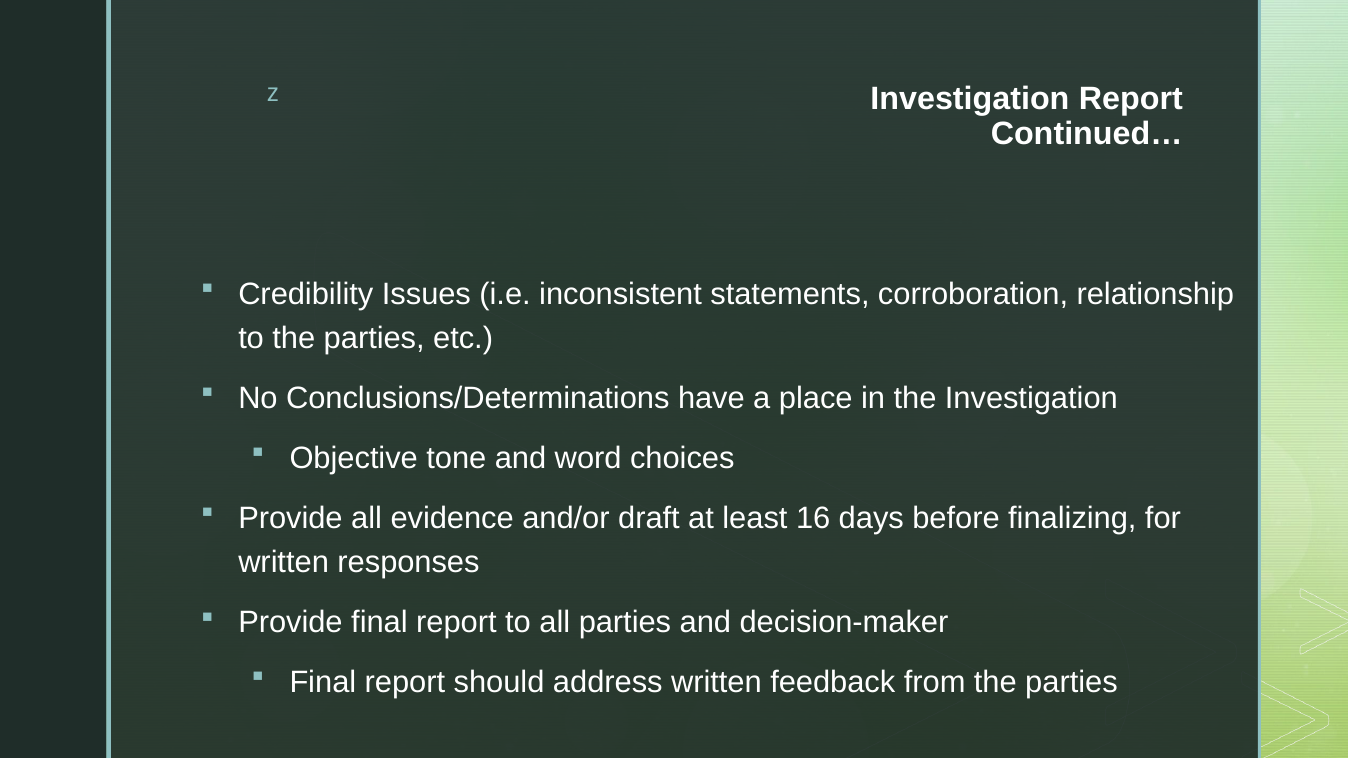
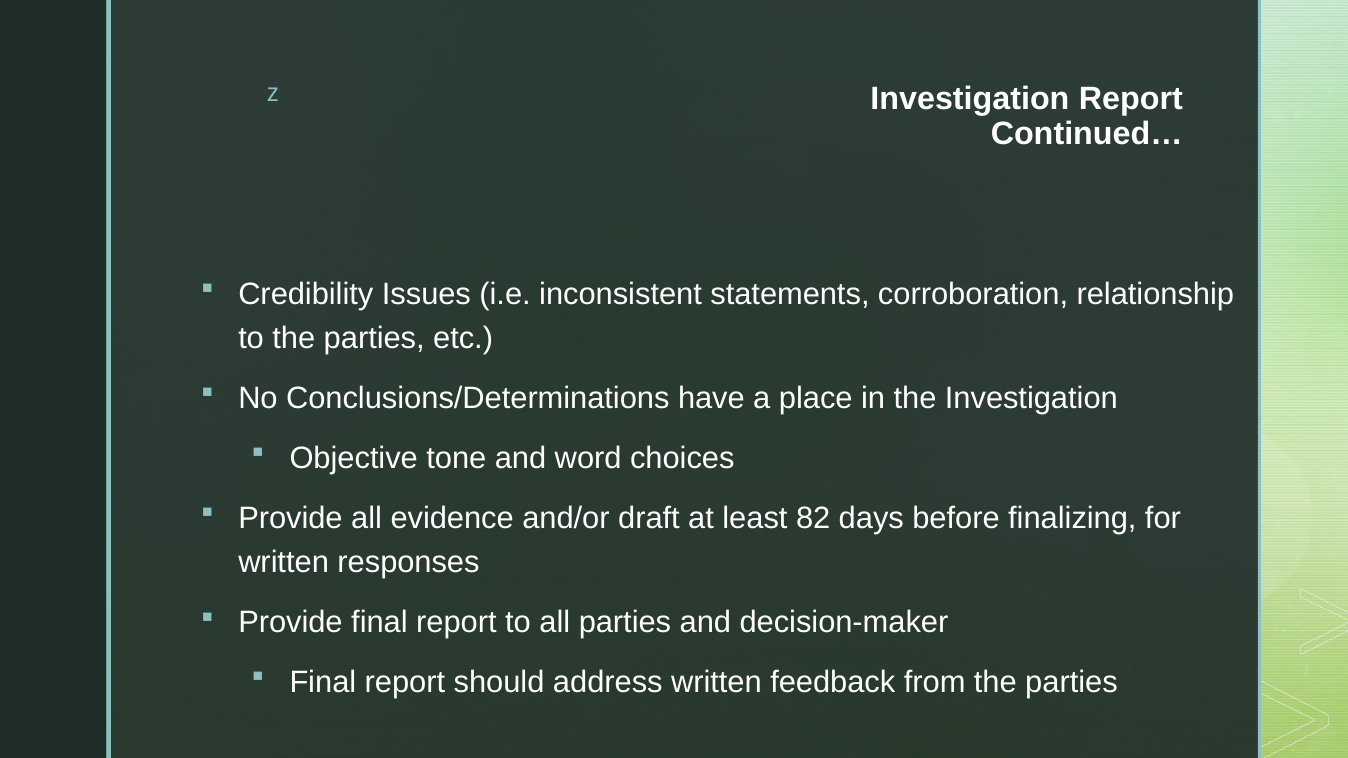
16: 16 -> 82
